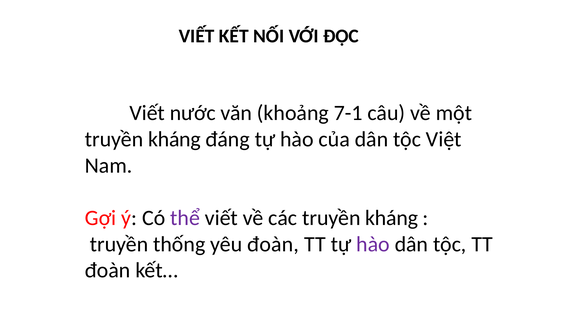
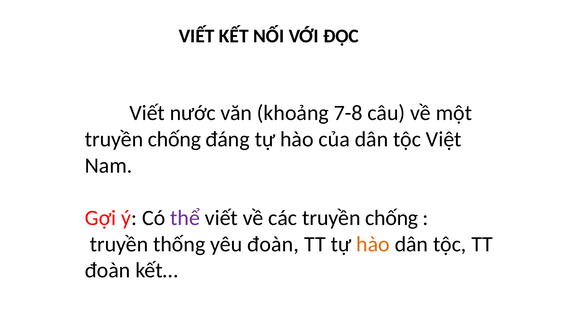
7-1: 7-1 -> 7-8
kháng at (174, 139): kháng -> chống
các truyền kháng: kháng -> chống
hào at (373, 245) colour: purple -> orange
